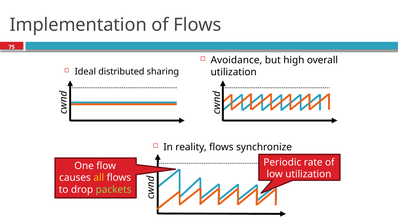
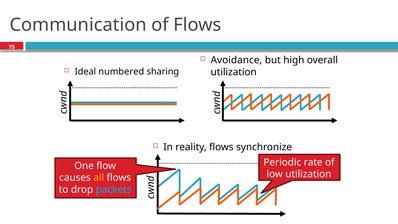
Implementation: Implementation -> Communication
distributed: distributed -> numbered
packets colour: light green -> light blue
